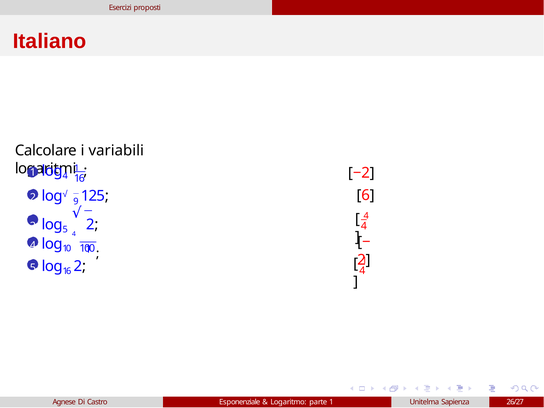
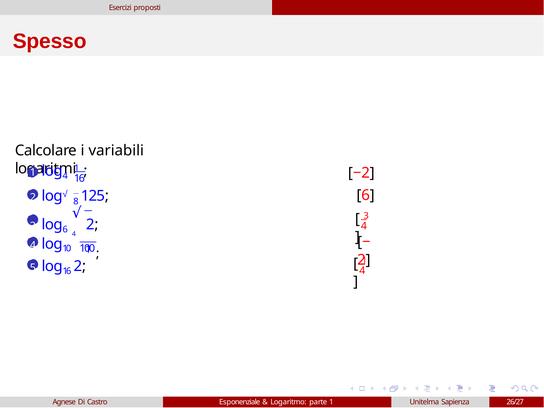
Italiano: Italiano -> Spesso
9: 9 -> 8
4 at (366, 216): 4 -> 3
5 at (65, 230): 5 -> 6
